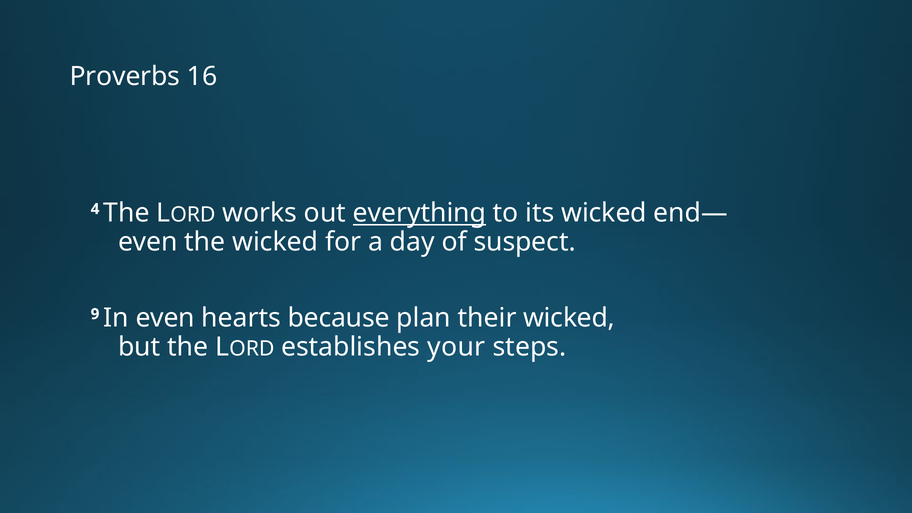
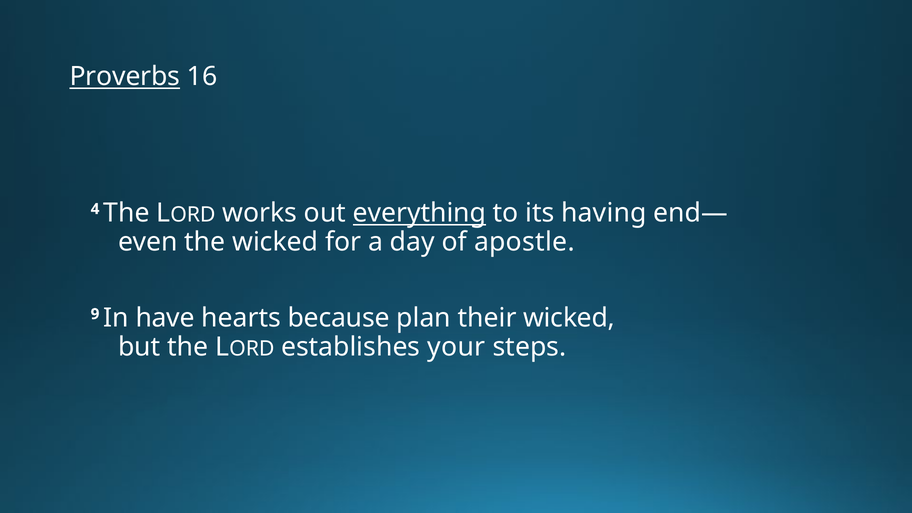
Proverbs underline: none -> present
its wicked: wicked -> having
suspect: suspect -> apostle
In even: even -> have
